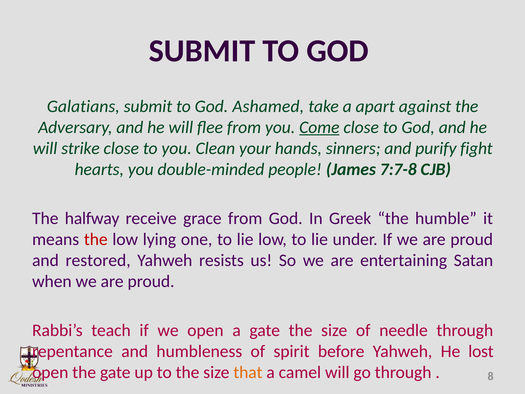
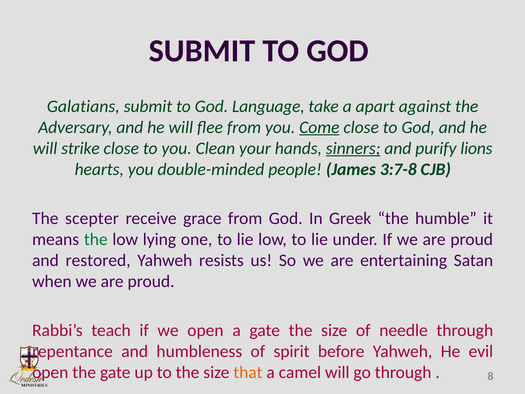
Ashamed: Ashamed -> Language
sinners underline: none -> present
fight: fight -> lions
7:7-8: 7:7-8 -> 3:7-8
halfway: halfway -> scepter
the at (96, 239) colour: red -> green
lost: lost -> evil
